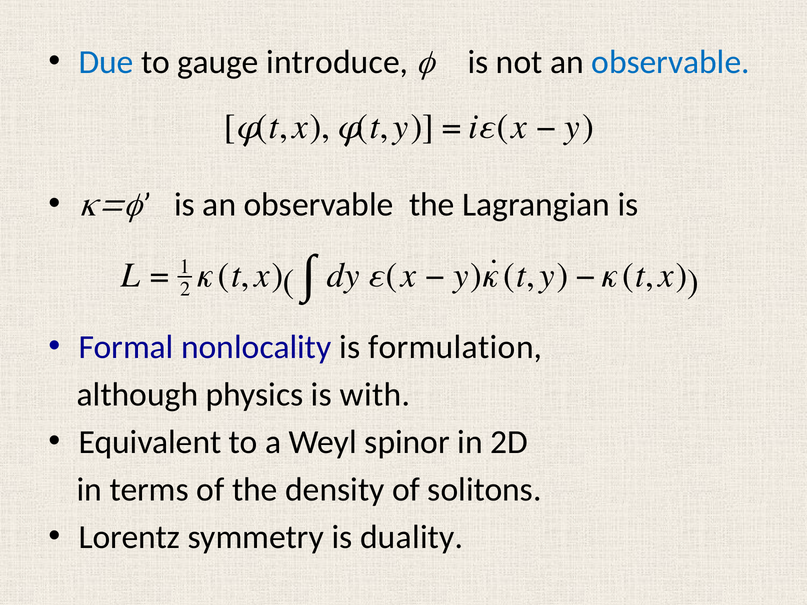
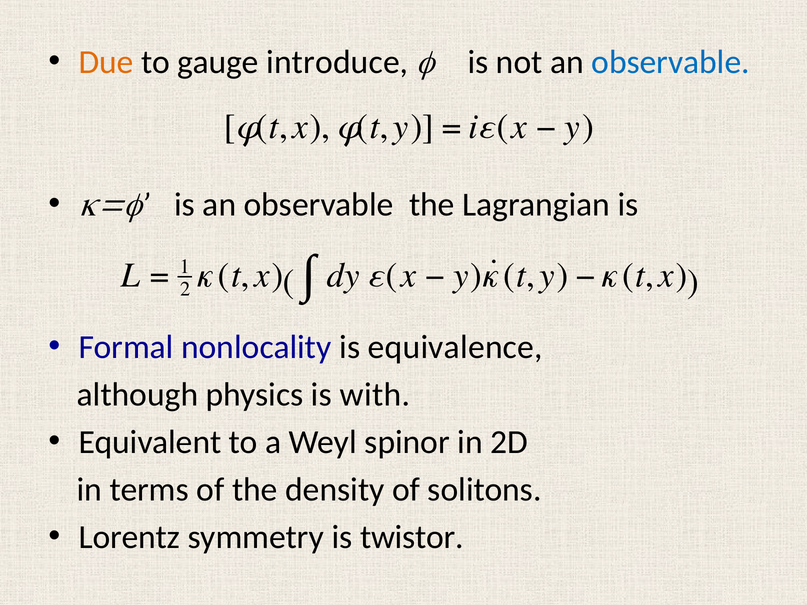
Due colour: blue -> orange
formulation: formulation -> equivalence
duality: duality -> twistor
